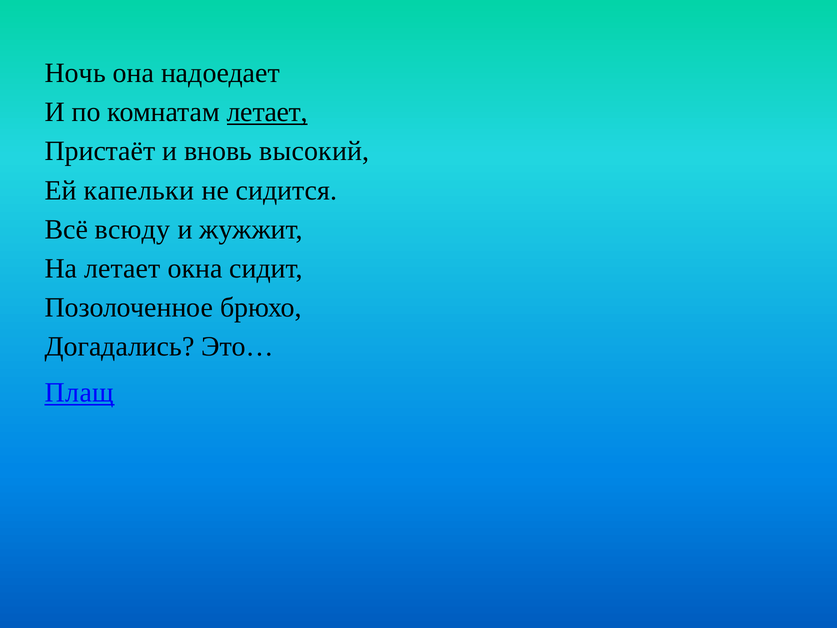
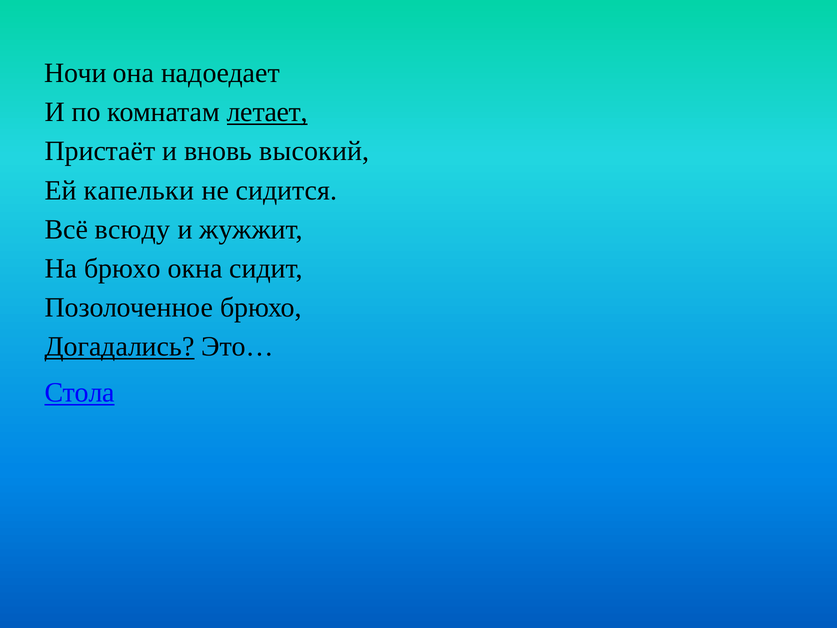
Ночь: Ночь -> Ночи
На летает: летает -> брюхо
Догадались underline: none -> present
Плащ: Плащ -> Стола
